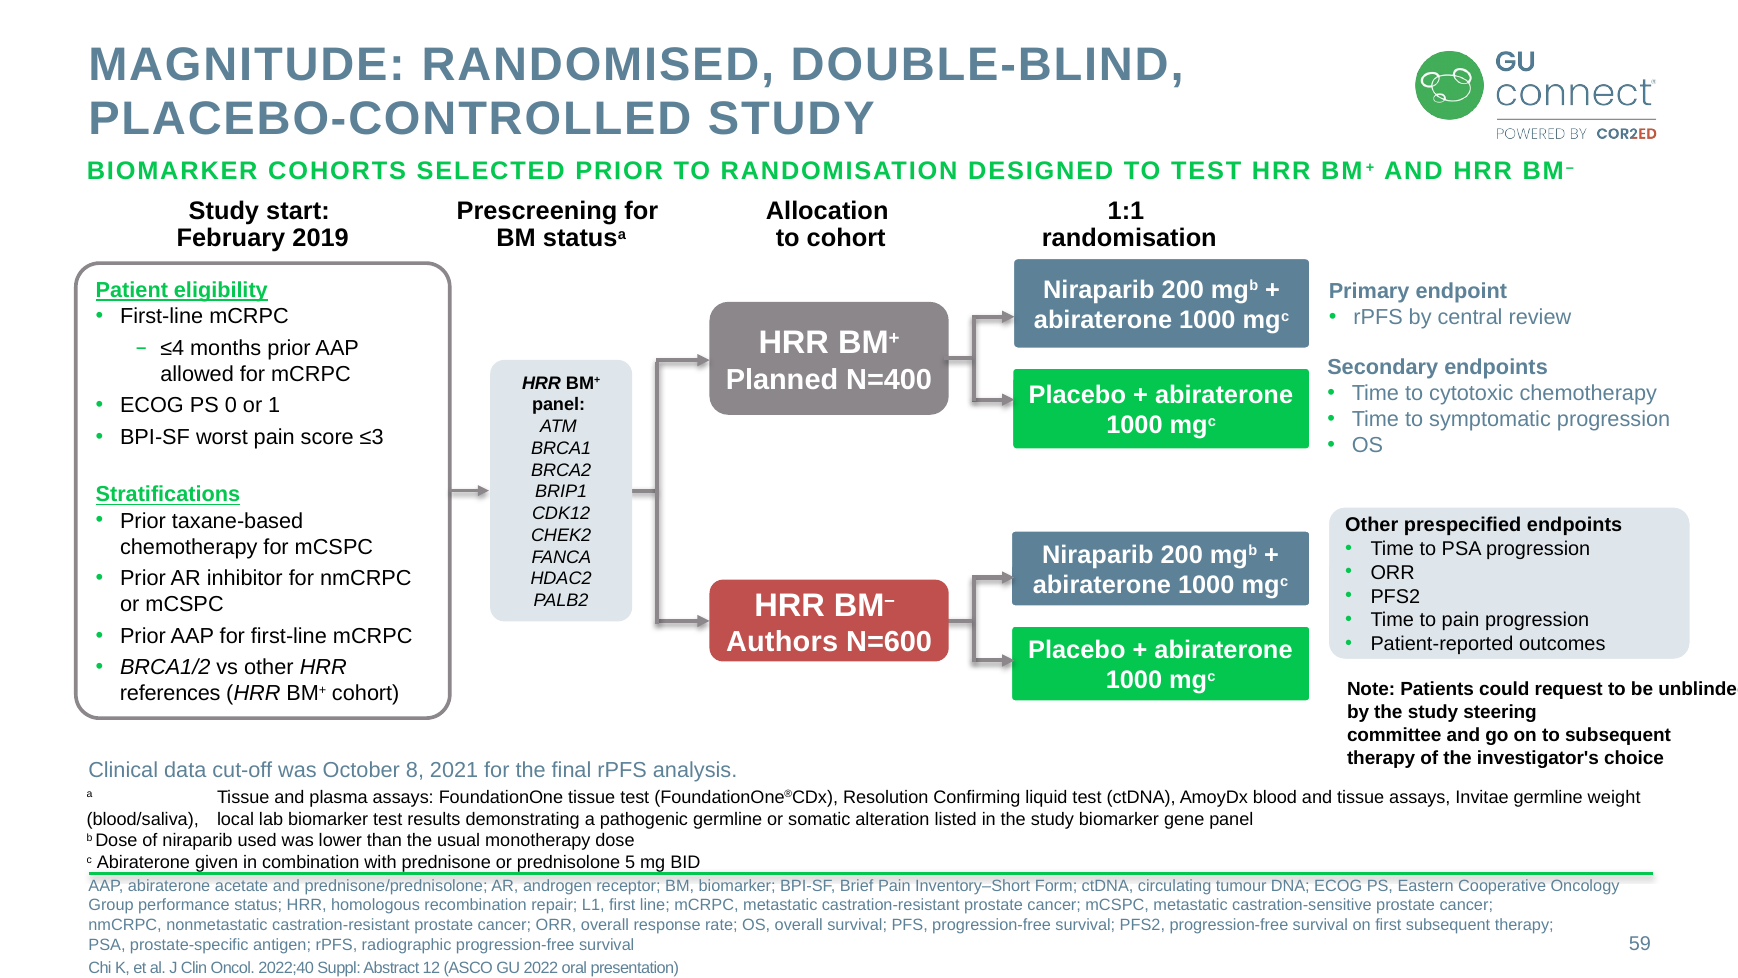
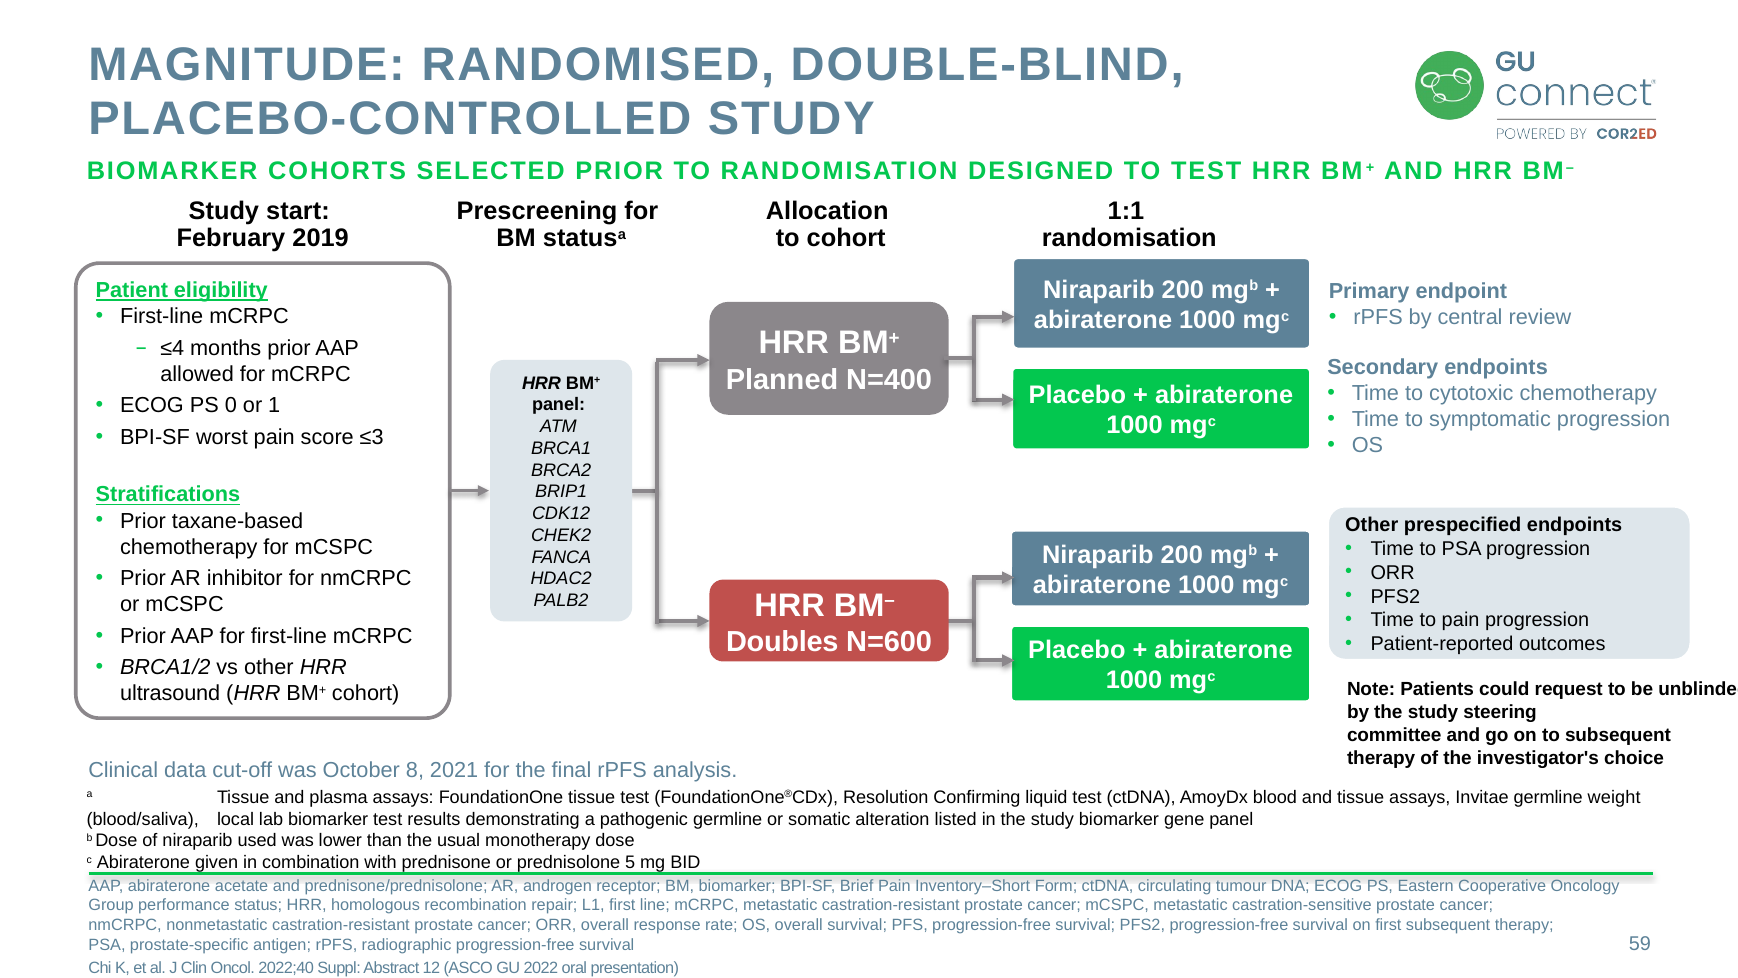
Authors: Authors -> Doubles
references: references -> ultrasound
